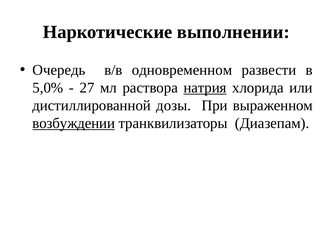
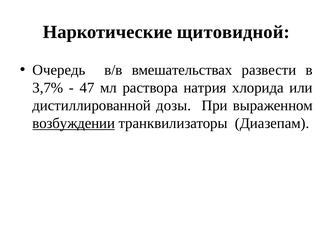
выполнении: выполнении -> щитовидной
одновременном: одновременном -> вмешательствах
5,0%: 5,0% -> 3,7%
27: 27 -> 47
натрия underline: present -> none
